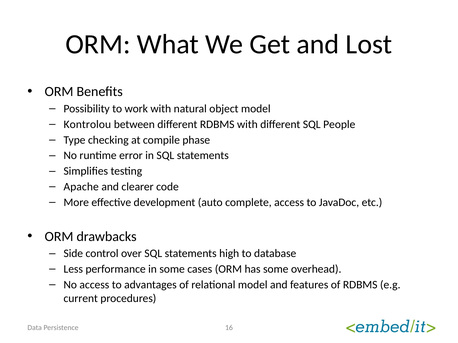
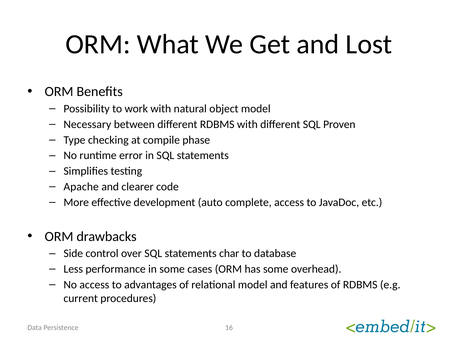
Kontrolou: Kontrolou -> Necessary
People: People -> Proven
high: high -> char
